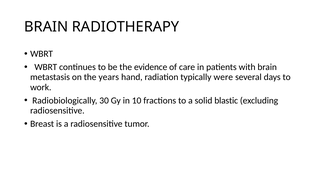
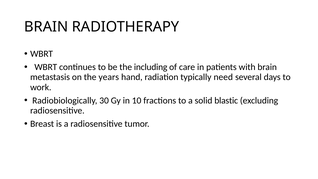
evidence: evidence -> including
were: were -> need
